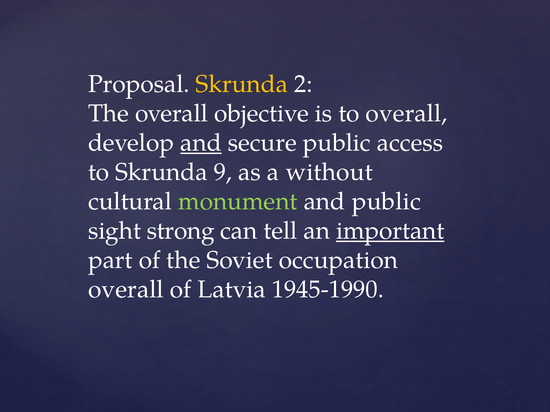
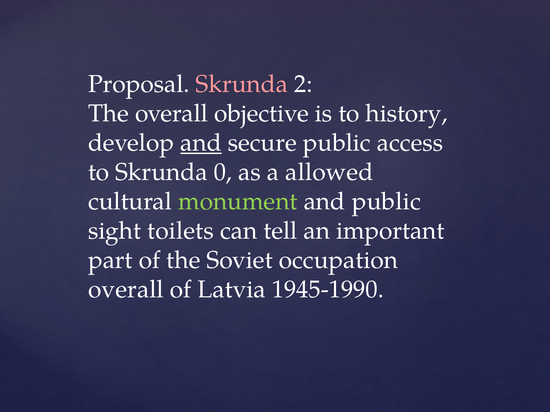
Skrunda at (242, 84) colour: yellow -> pink
to overall: overall -> history
9: 9 -> 0
without: without -> allowed
strong: strong -> toilets
important underline: present -> none
